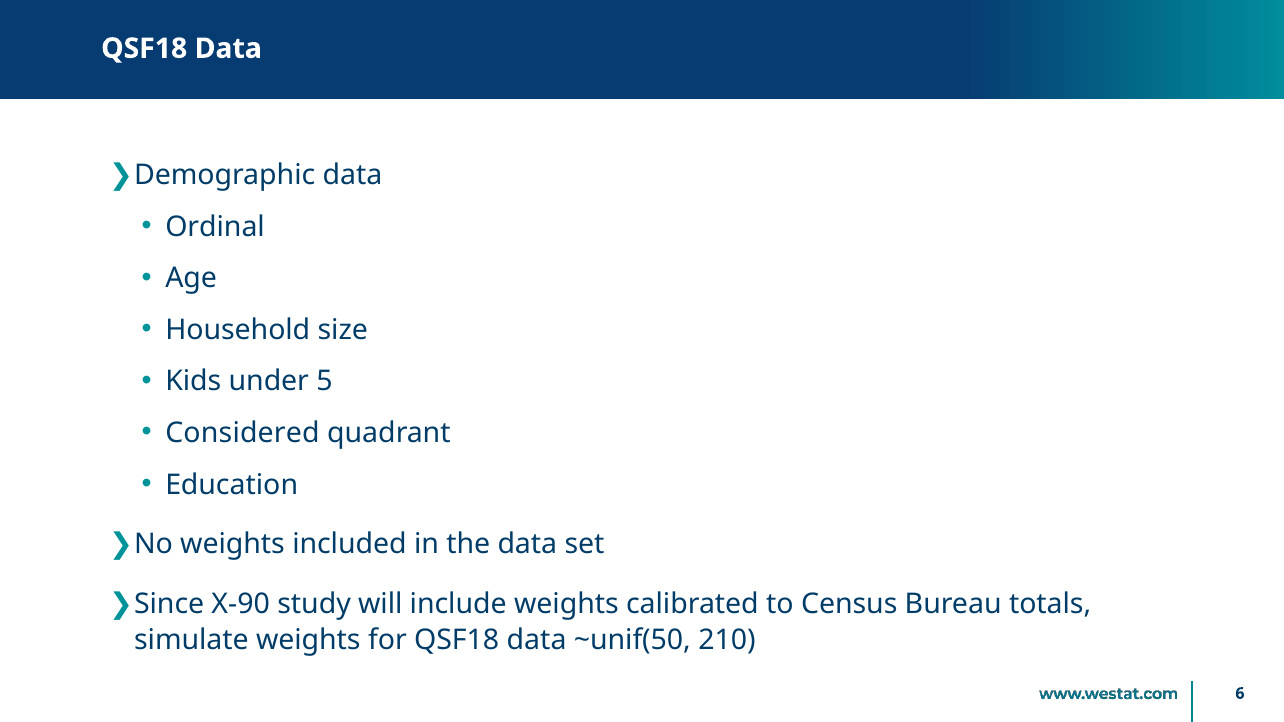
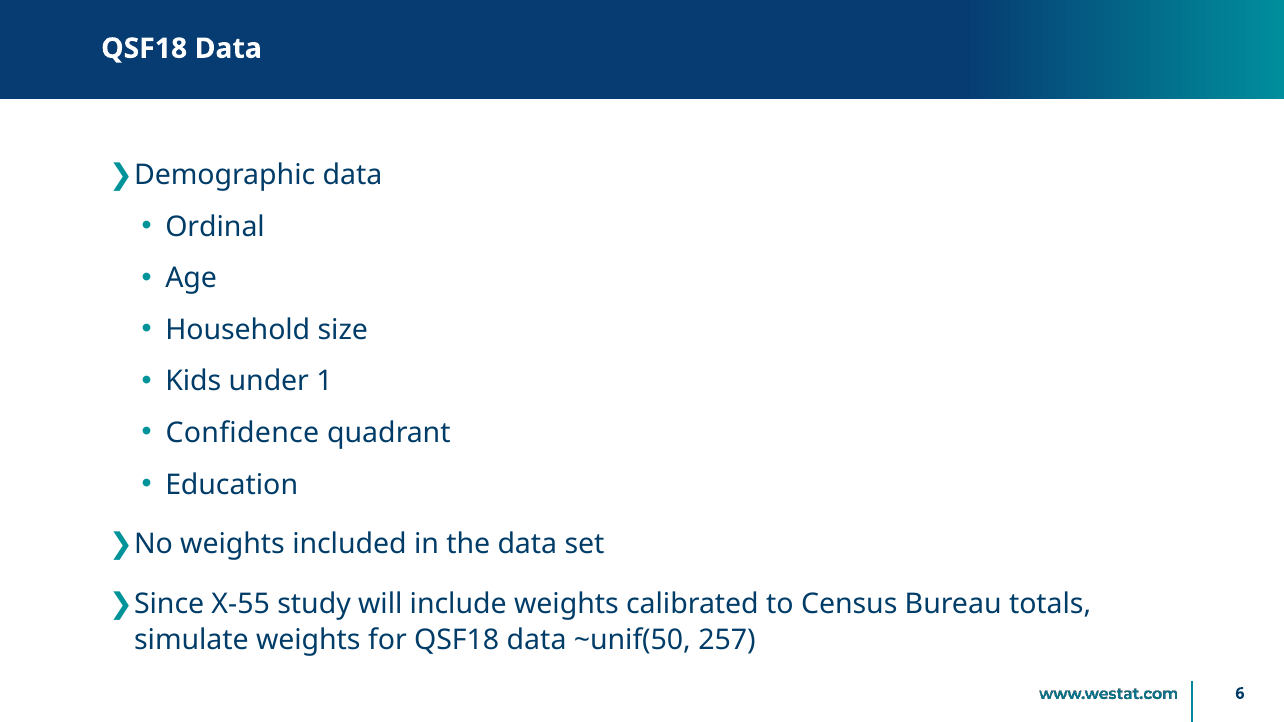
5: 5 -> 1
Considered: Considered -> Confidence
X-90: X-90 -> X-55
210: 210 -> 257
